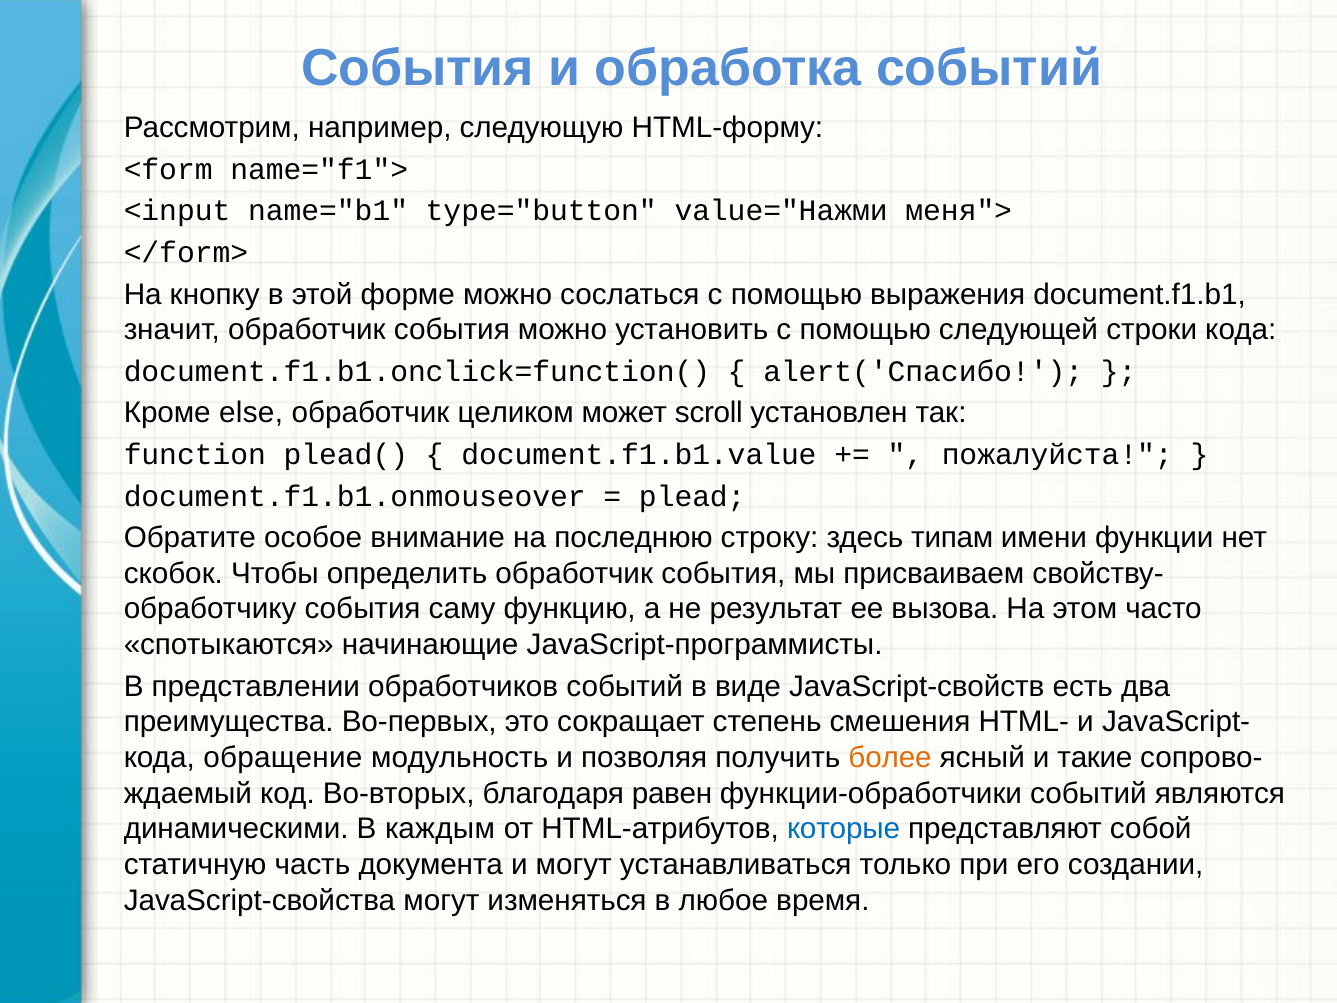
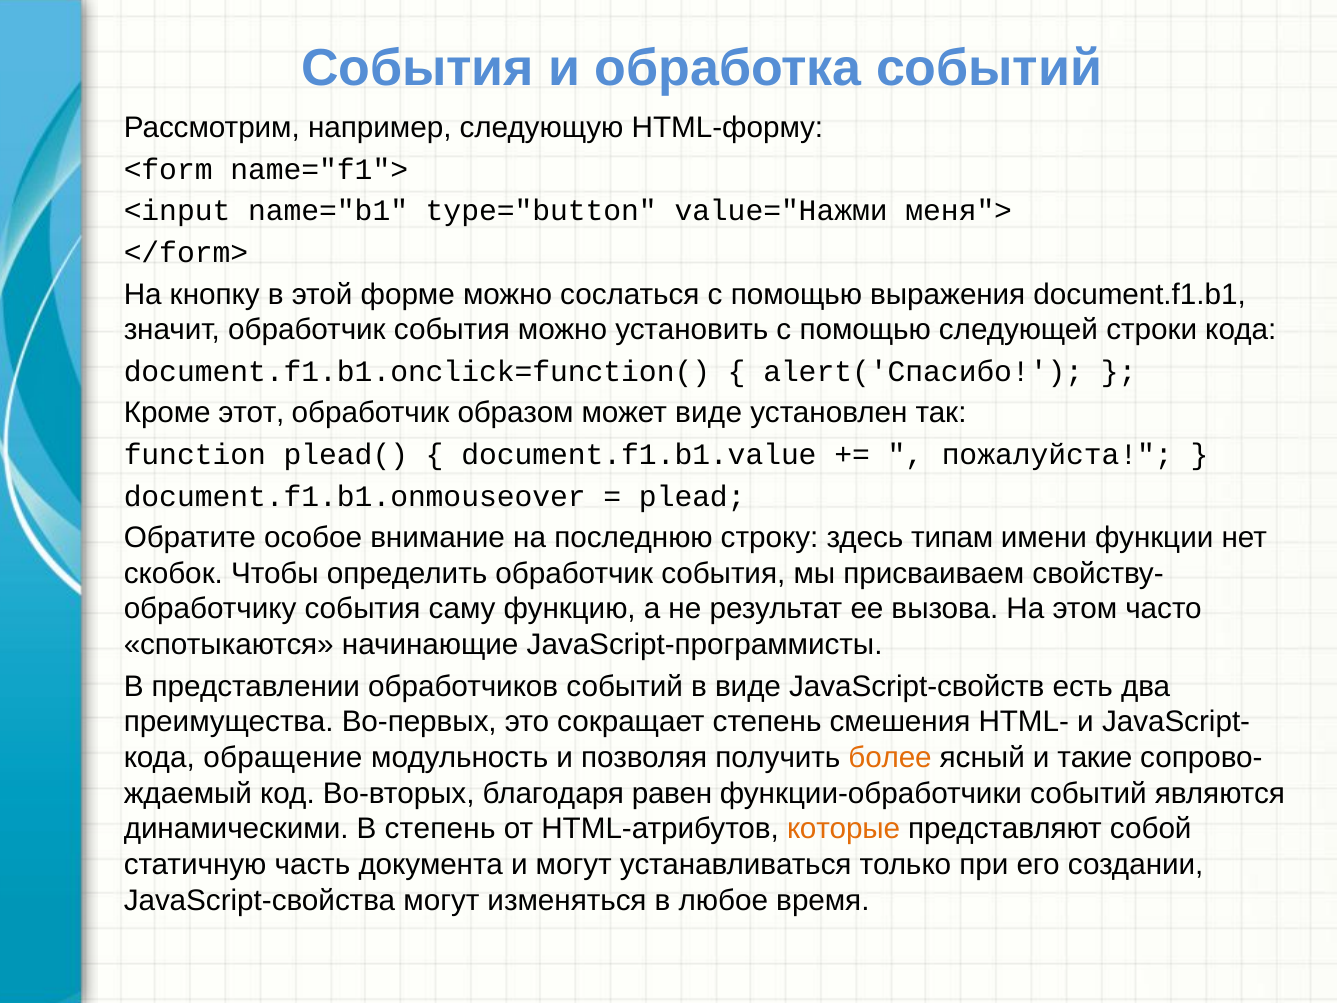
else: else -> этот
целиком: целиком -> образом
может scroll: scroll -> виде
В каждым: каждым -> степень
которые colour: blue -> orange
